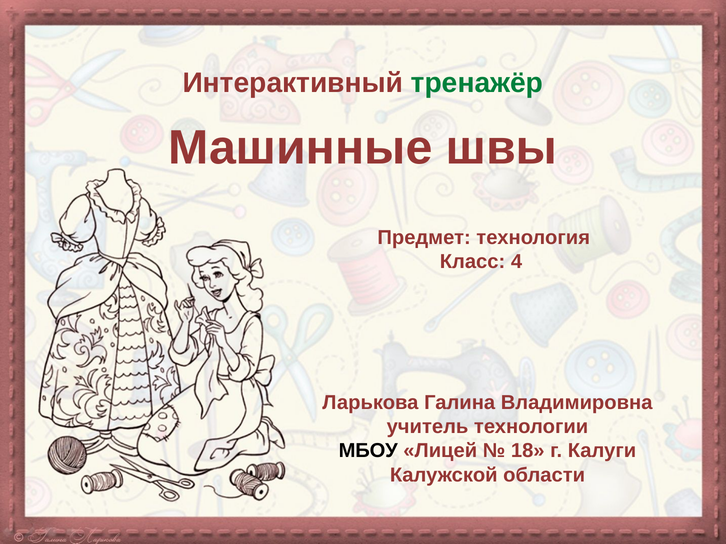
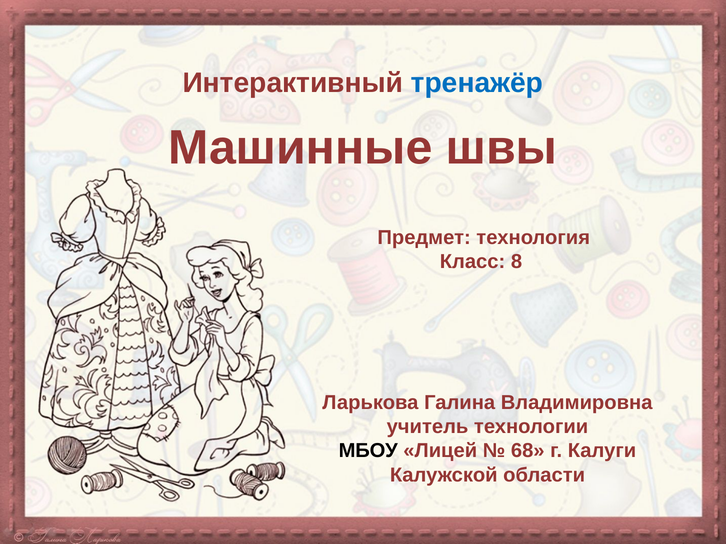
тренажёр colour: green -> blue
4: 4 -> 8
18: 18 -> 68
